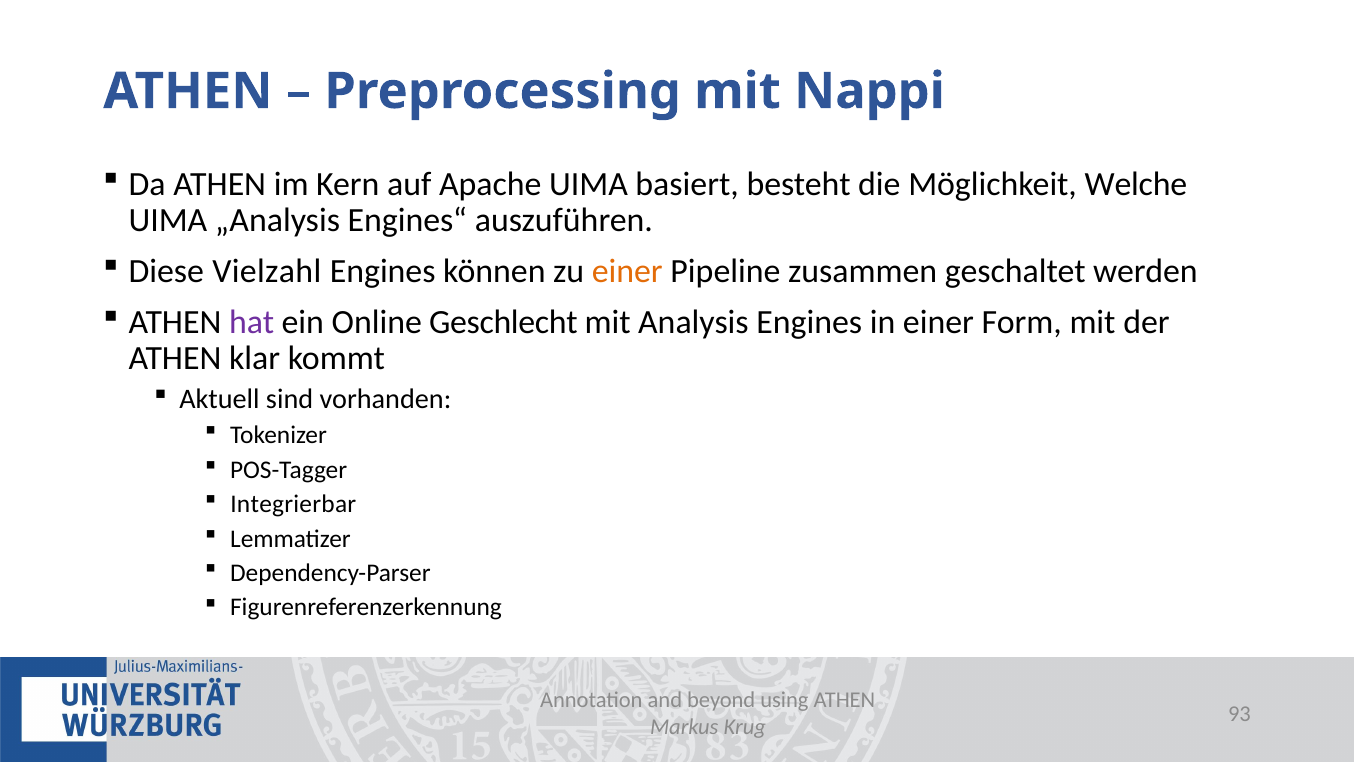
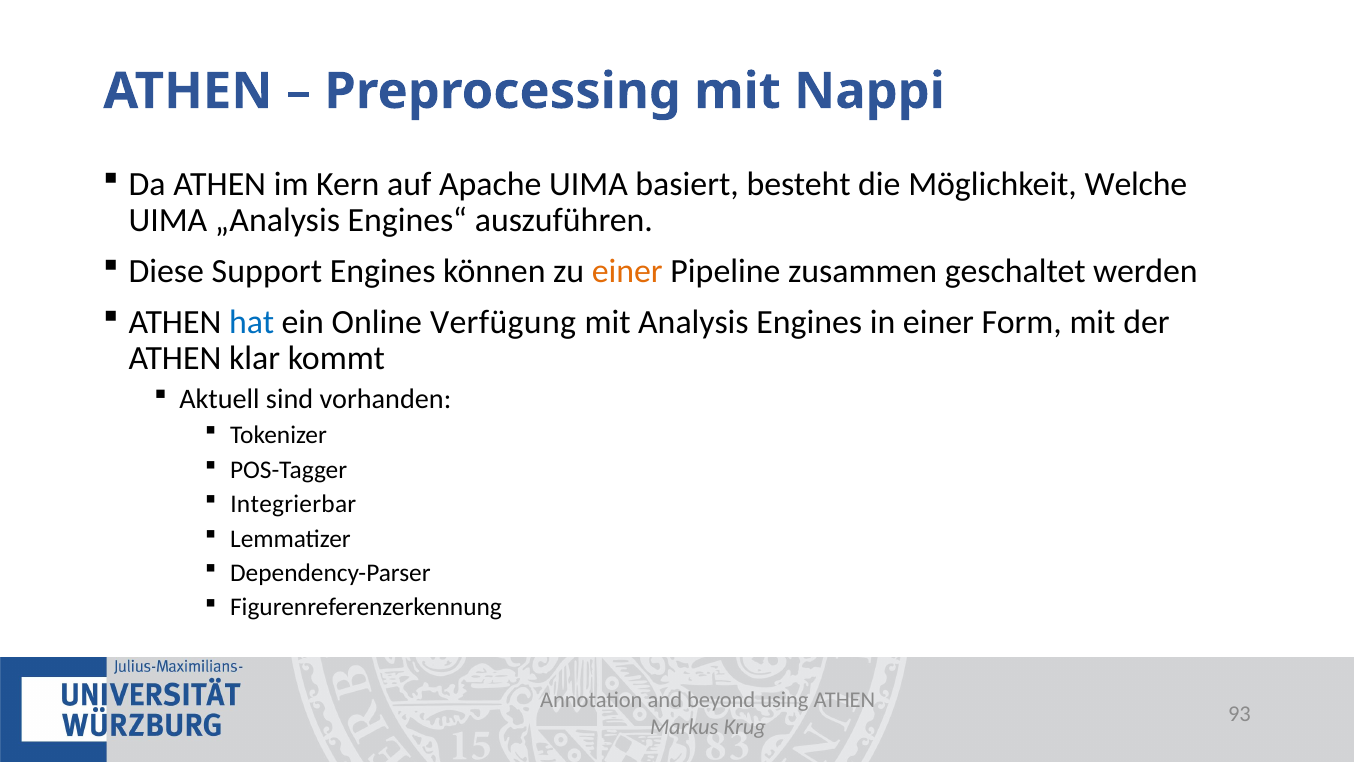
Vielzahl: Vielzahl -> Support
hat colour: purple -> blue
Geschlecht: Geschlecht -> Verfügung
